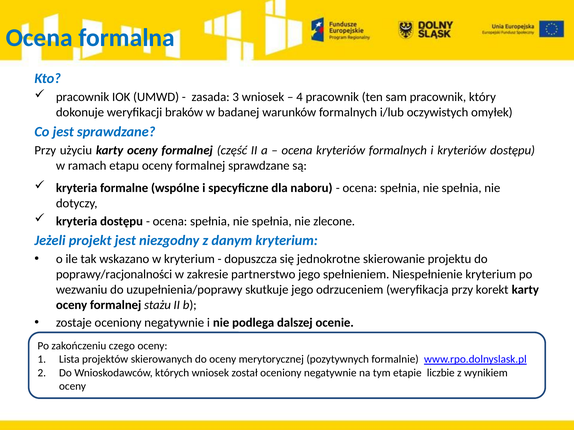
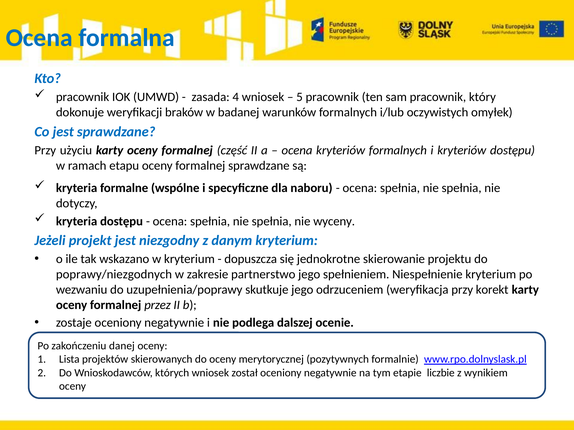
3: 3 -> 4
4: 4 -> 5
zlecone: zlecone -> wyceny
poprawy/racjonalności: poprawy/racjonalności -> poprawy/niezgodnych
stażu: stażu -> przez
czego: czego -> danej
